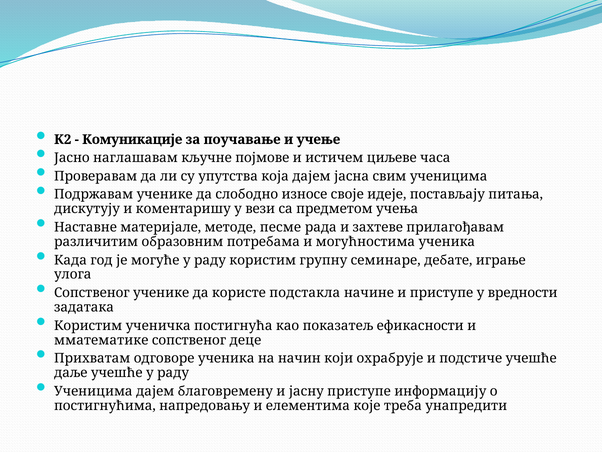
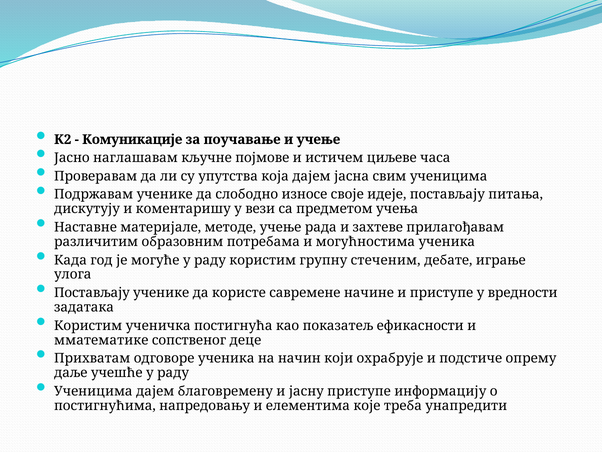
методе песме: песме -> учење
семинаре: семинаре -> стеченим
Сопственог at (92, 293): Сопственог -> Постављају
подстакла: подстакла -> савремене
подстиче учешће: учешће -> опрему
